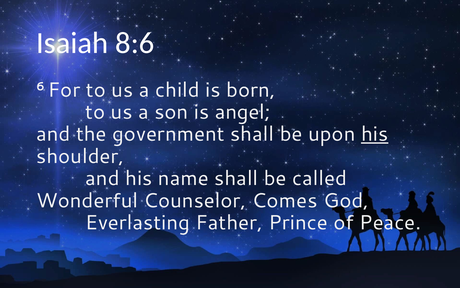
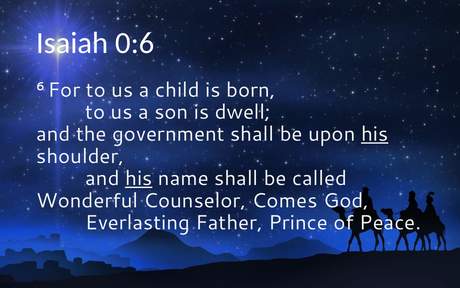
8:6: 8:6 -> 0:6
angel: angel -> dwell
his at (139, 178) underline: none -> present
